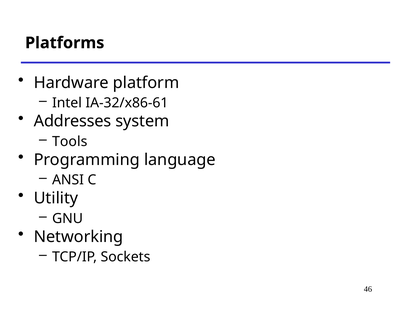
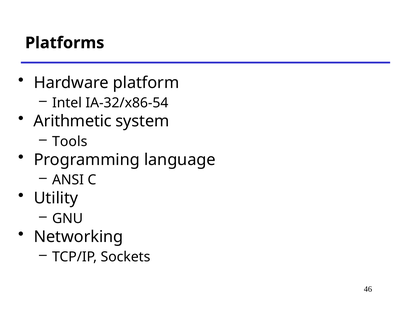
IA-32/x86-61: IA-32/x86-61 -> IA-32/x86-54
Addresses: Addresses -> Arithmetic
